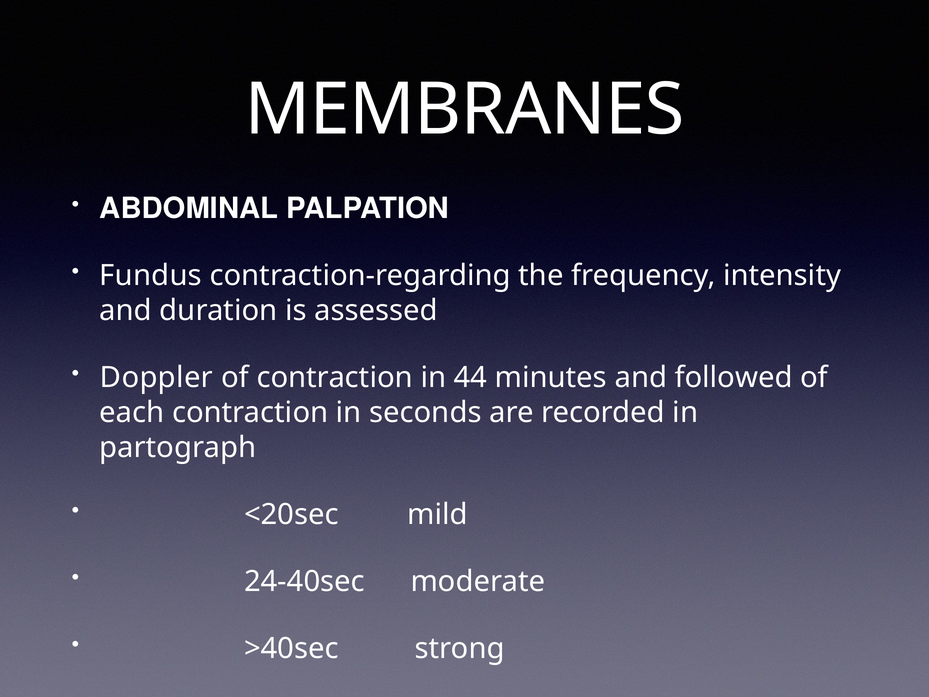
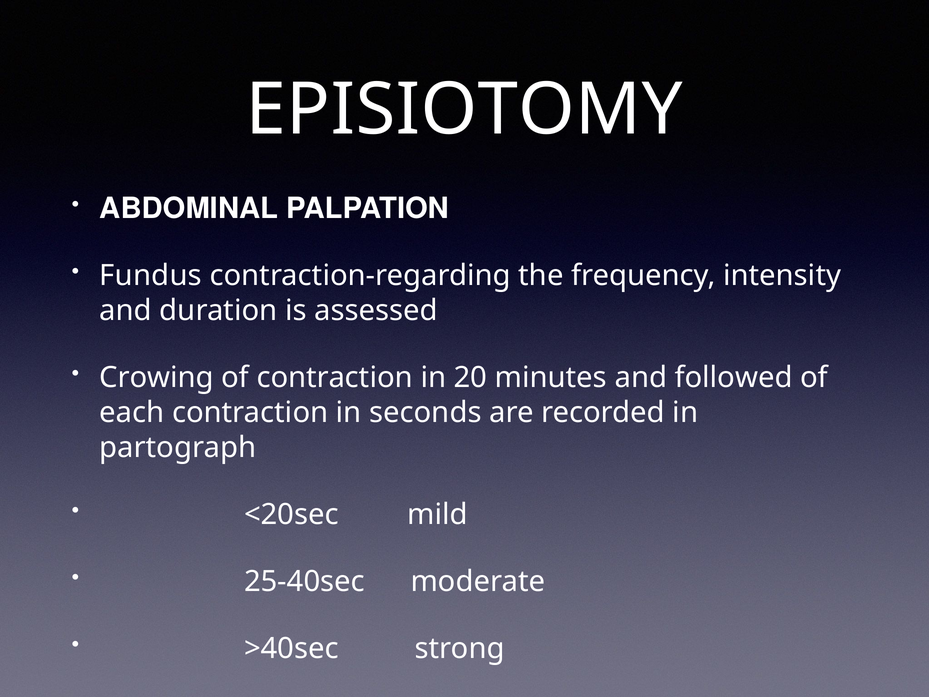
MEMBRANES: MEMBRANES -> EPISIOTOMY
Doppler: Doppler -> Crowing
44: 44 -> 20
24-40sec: 24-40sec -> 25-40sec
